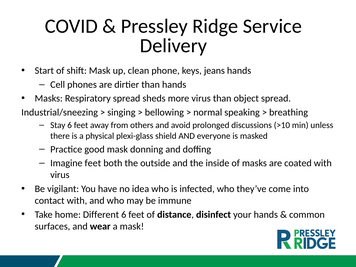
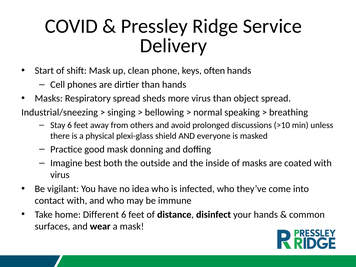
jeans: jeans -> often
Imagine feet: feet -> best
